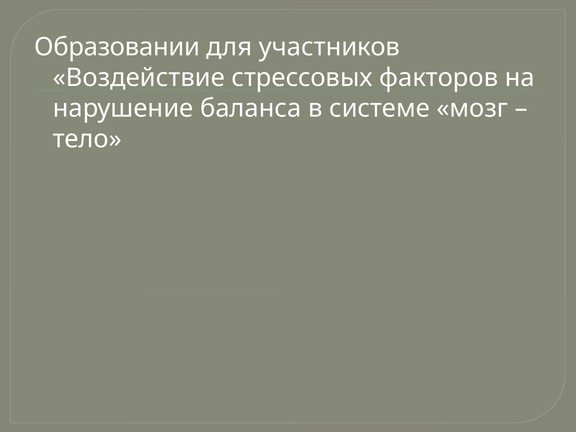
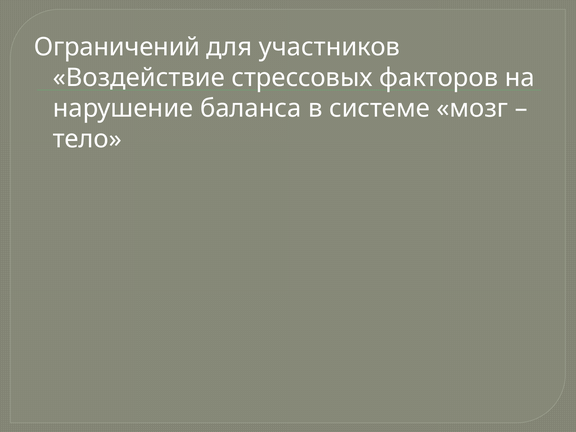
Образовании: Образовании -> Ограничений
